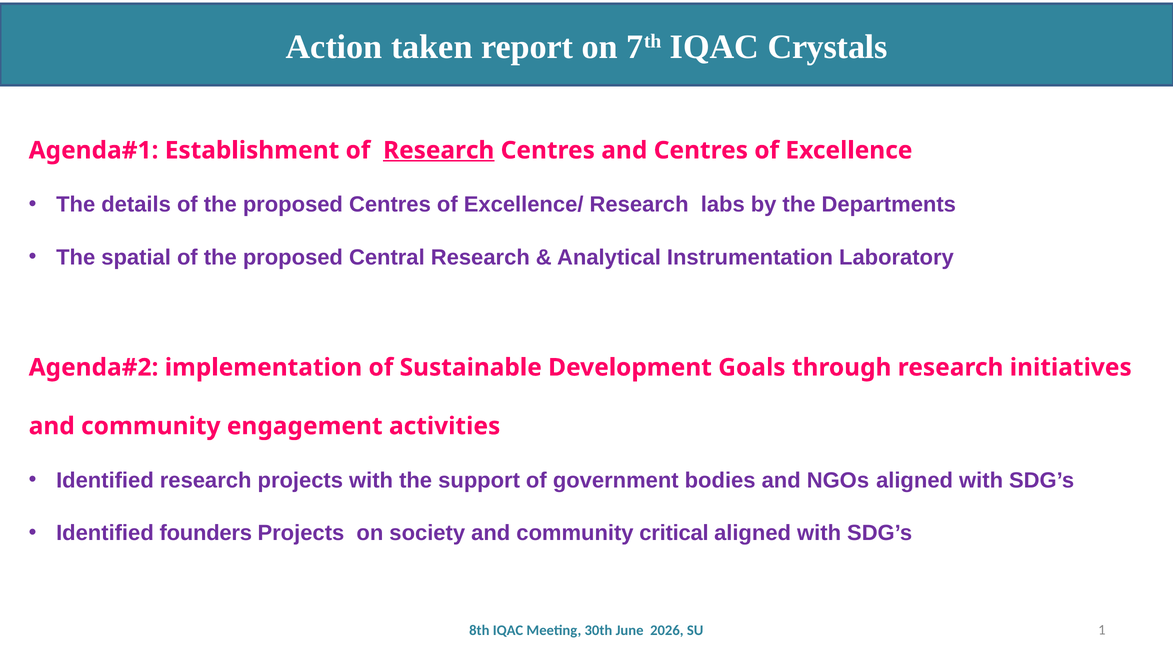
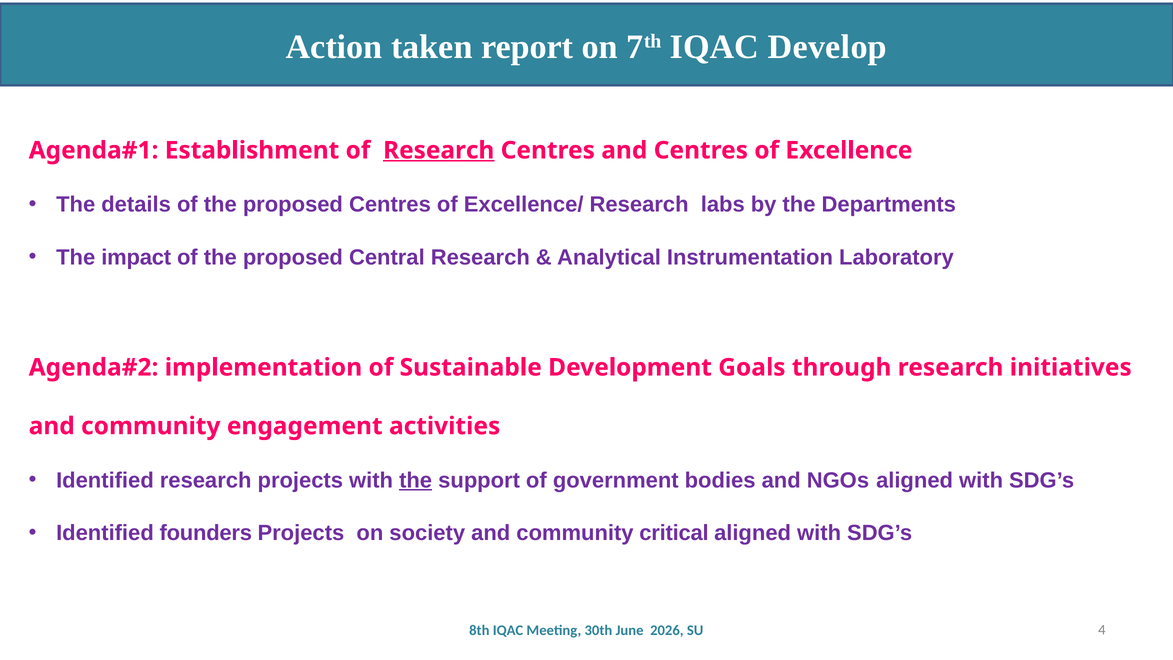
Crystals: Crystals -> Develop
spatial: spatial -> impact
the at (416, 480) underline: none -> present
1: 1 -> 4
